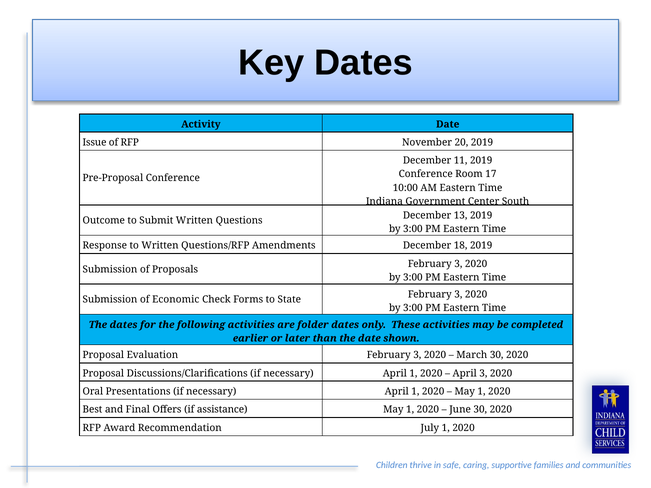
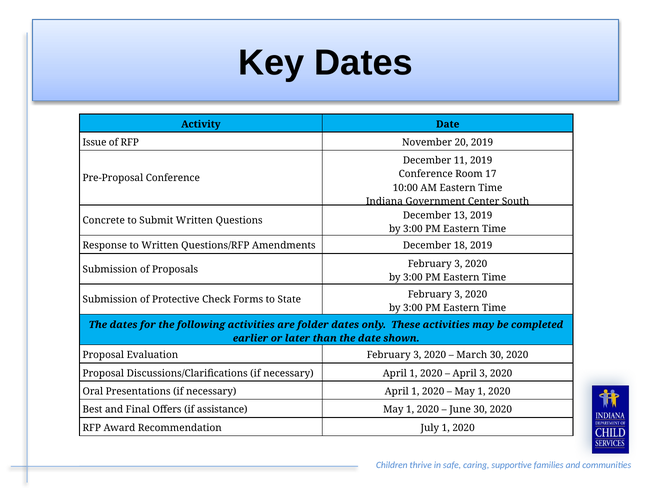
Outcome: Outcome -> Concrete
Economic: Economic -> Protective
